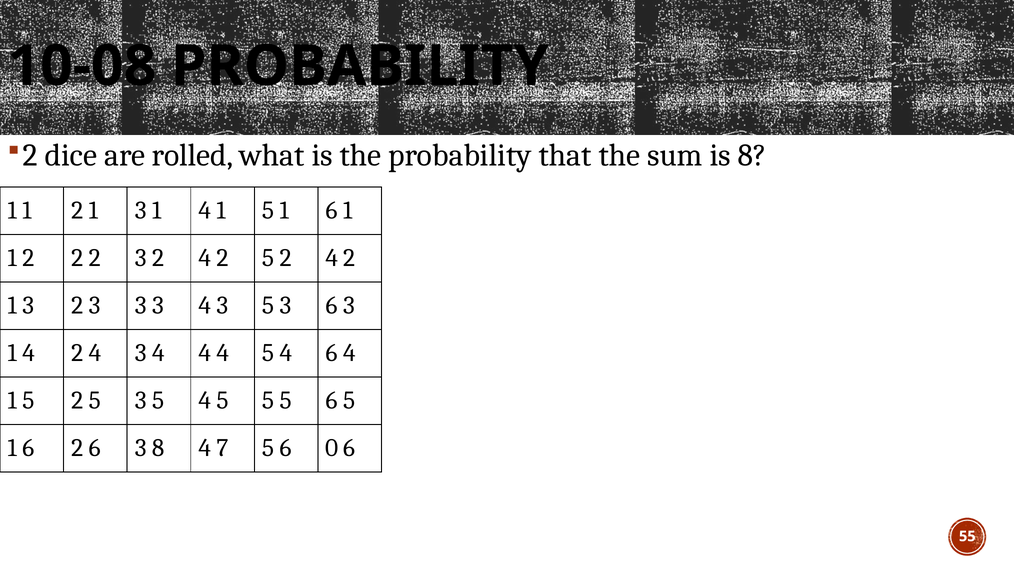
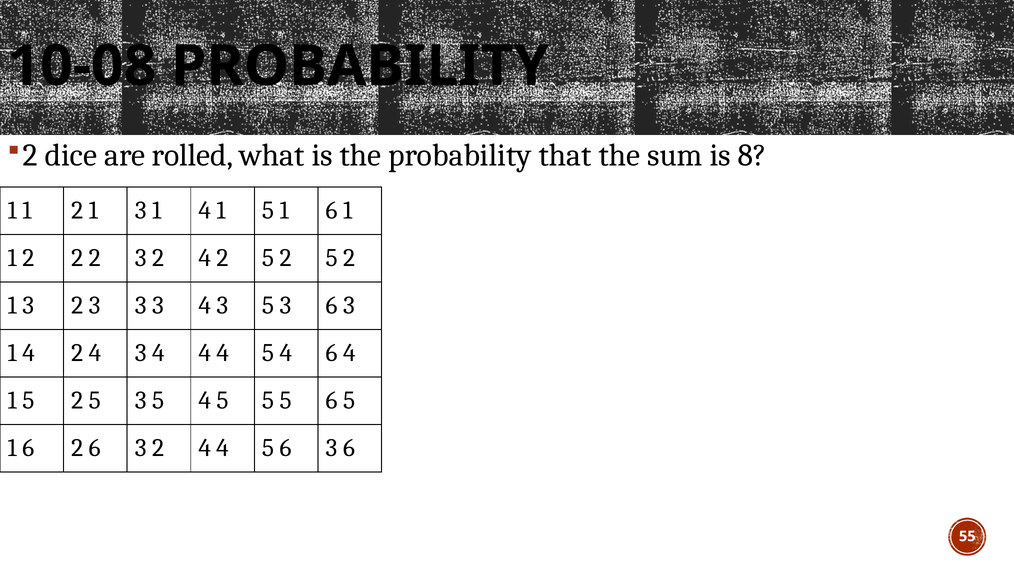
2 5 2 4: 4 -> 5
6 3 8: 8 -> 2
7 at (222, 448): 7 -> 4
5 6 0: 0 -> 3
